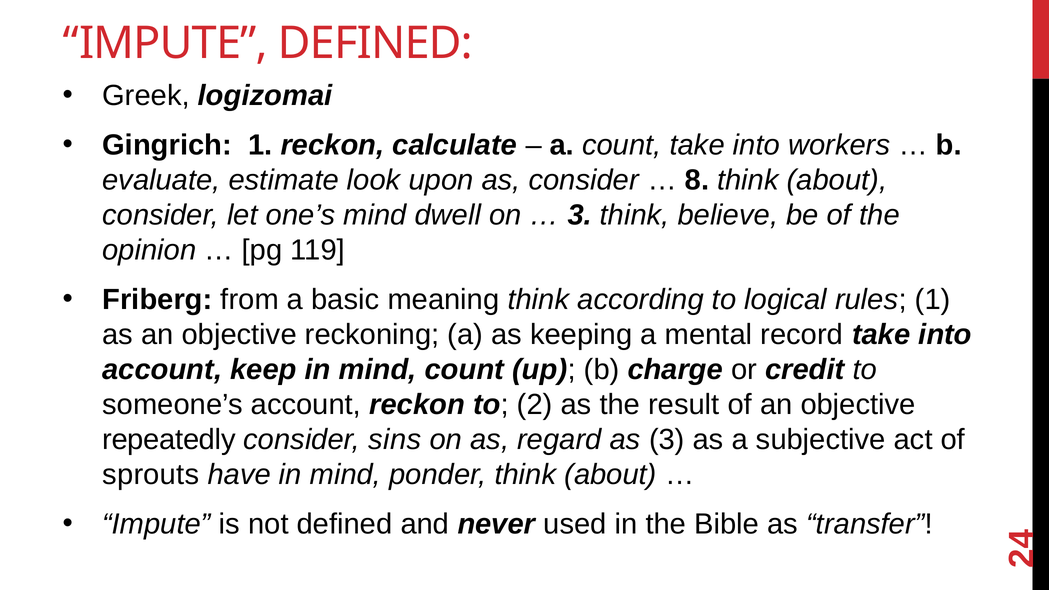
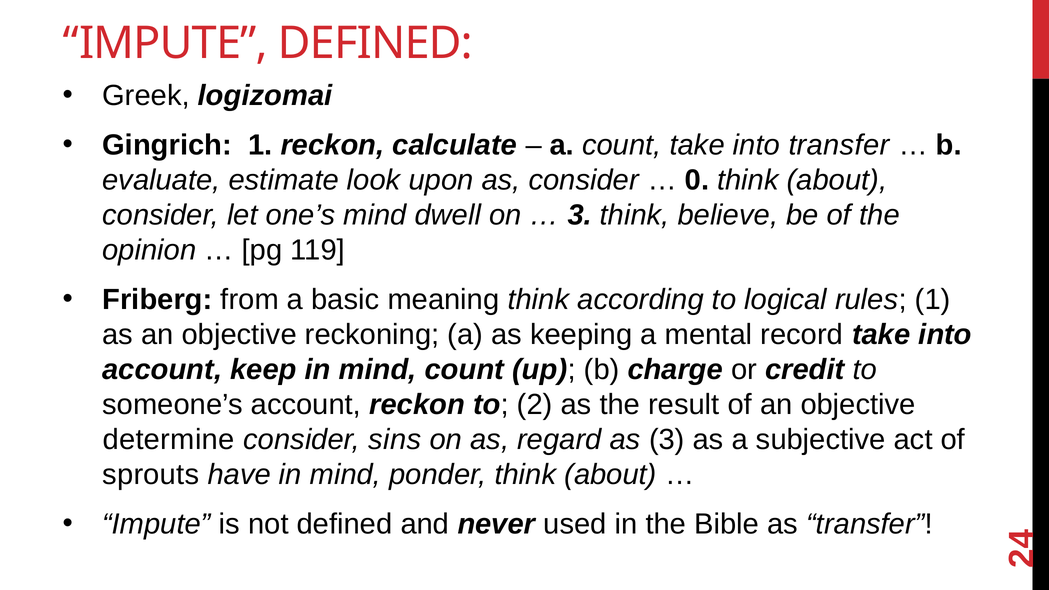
into workers: workers -> transfer
8: 8 -> 0
repeatedly: repeatedly -> determine
